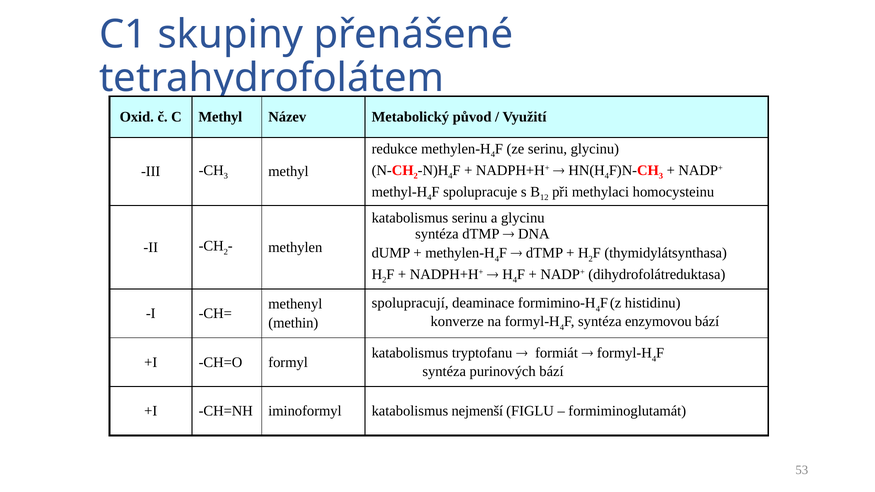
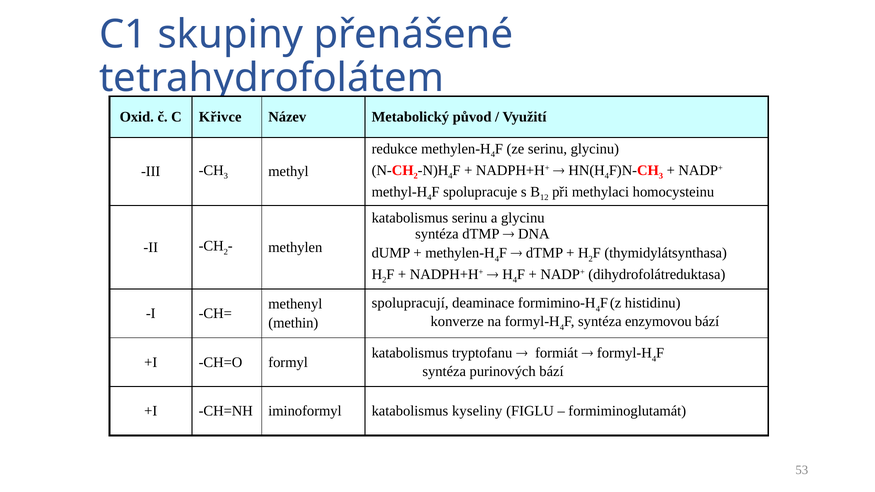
C Methyl: Methyl -> Křivce
nejmenší: nejmenší -> kyseliny
